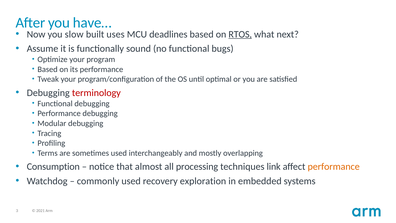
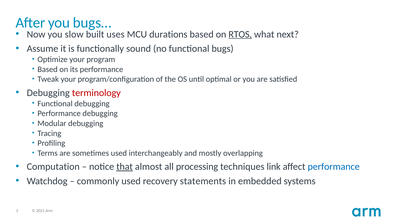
have…: have… -> bugs…
deadlines: deadlines -> durations
Consumption: Consumption -> Computation
that underline: none -> present
performance at (334, 166) colour: orange -> blue
exploration: exploration -> statements
